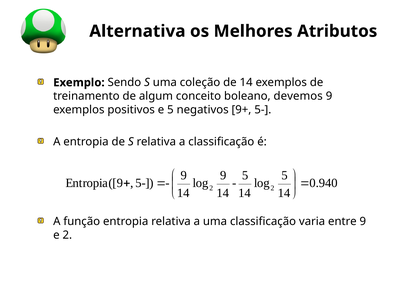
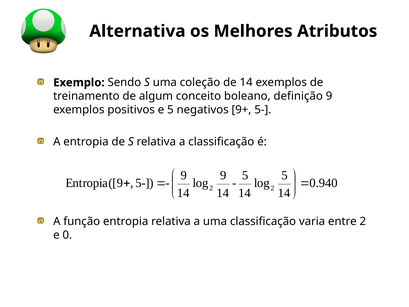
devemos: devemos -> definição
entre 9: 9 -> 2
e 2: 2 -> 0
